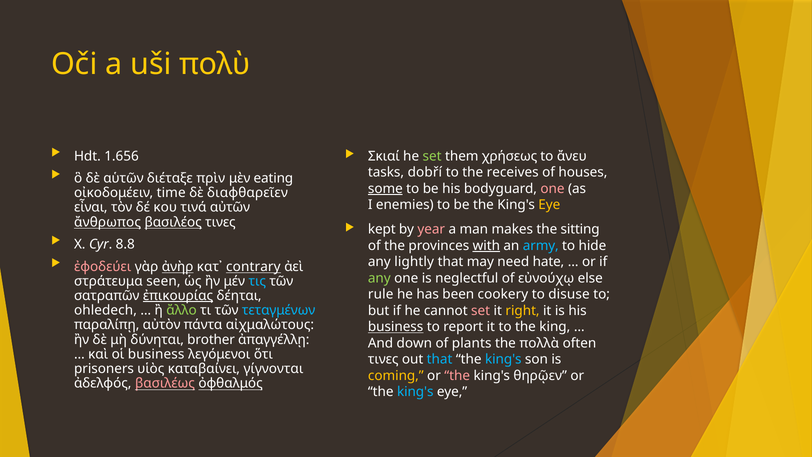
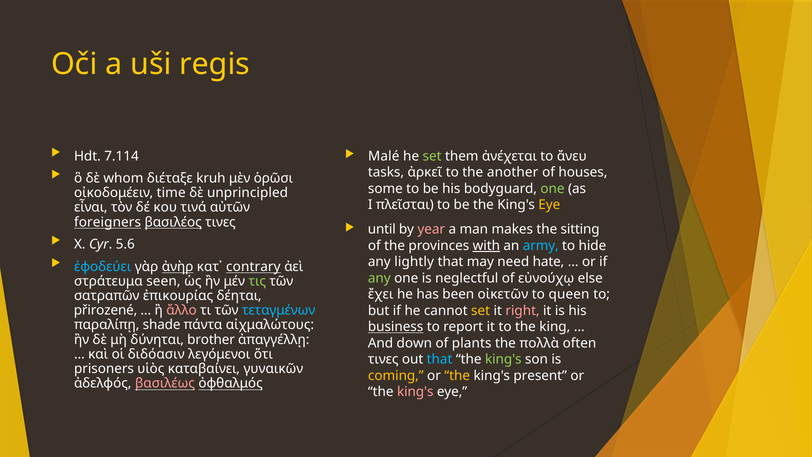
πολὺ: πολὺ -> regis
1.656: 1.656 -> 7.114
Σκιαί: Σκιαί -> Malé
χρήσεως: χρήσεως -> ἀνέχεται
dobří: dobří -> ἀρκεῖ
receives: receives -> another
αὑτῶν: αὑτῶν -> whom
πρὶν: πρὶν -> kruh
eating: eating -> ὁρῶσι
some underline: present -> none
one at (553, 188) colour: pink -> light green
διαφθαρεῖεν: διαφθαρεῖεν -> unprincipled
enemies: enemies -> πλεῖσται
ἄνθρωπος: ἄνθρωπος -> foreigners
kept: kept -> until
8.8: 8.8 -> 5.6
ἐφοδεύει colour: pink -> light blue
τις colour: light blue -> light green
rule: rule -> ἔχει
cookery: cookery -> οἰκετῶν
disuse: disuse -> queen
ἐπικουρίας underline: present -> none
ohledech: ohledech -> přirozené
ἄλλο colour: light green -> pink
set at (481, 311) colour: pink -> yellow
right colour: yellow -> pink
αὐτὸν: αὐτὸν -> shade
οἱ business: business -> διδόασιν
king's at (503, 359) colour: light blue -> light green
γίγνονται: γίγνονται -> γυναικῶν
the at (457, 375) colour: pink -> yellow
θηρῷεν: θηρῷεν -> present
king's at (415, 392) colour: light blue -> pink
